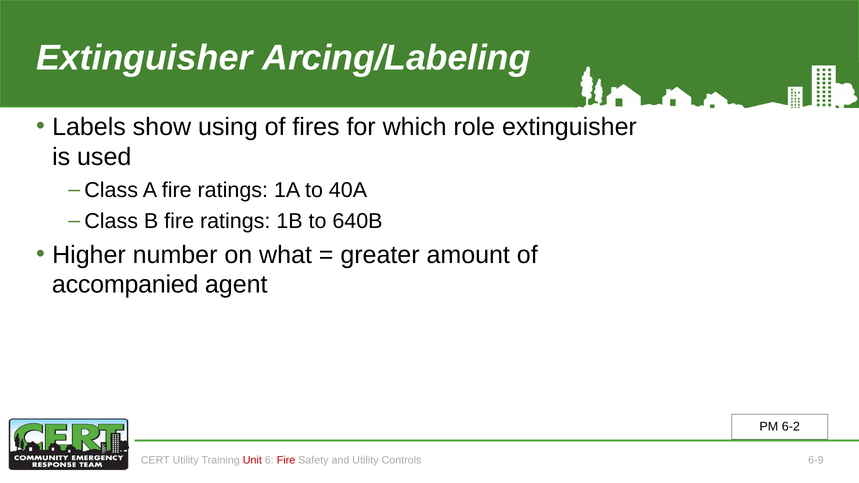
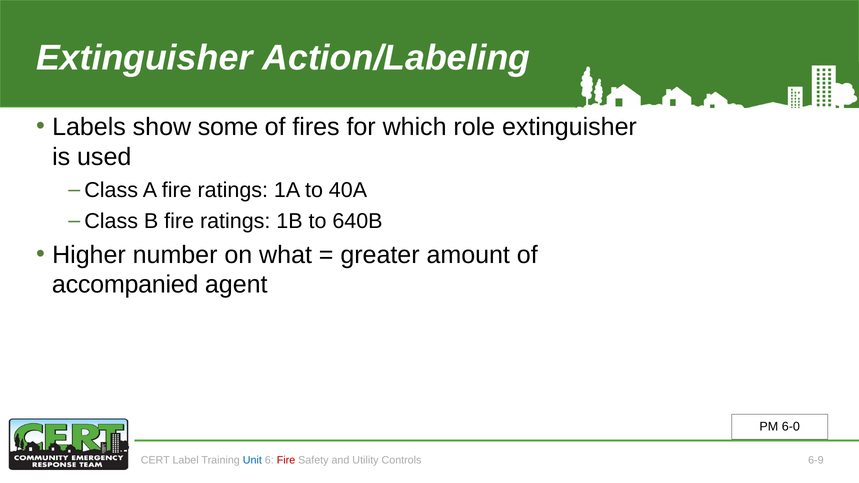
Arcing/Labeling: Arcing/Labeling -> Action/Labeling
using: using -> some
6-2: 6-2 -> 6-0
CERT Utility: Utility -> Label
Unit colour: red -> blue
